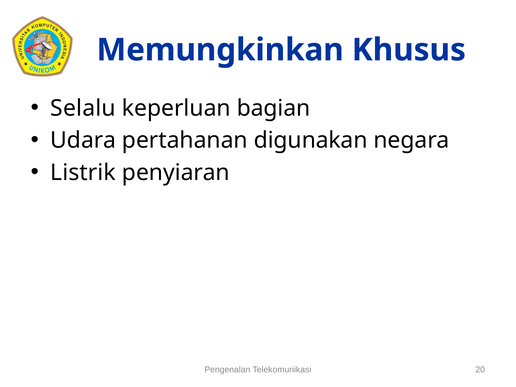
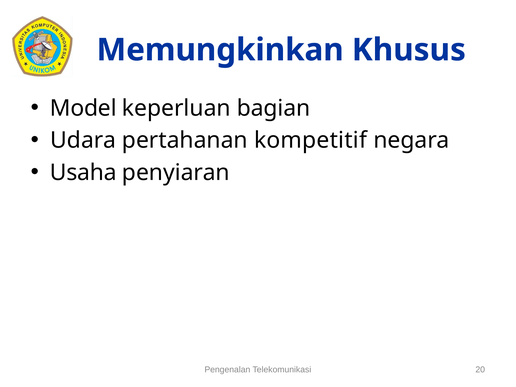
Selalu: Selalu -> Model
digunakan: digunakan -> kompetitif
Listrik: Listrik -> Usaha
